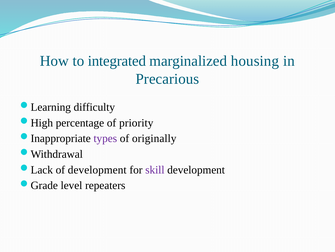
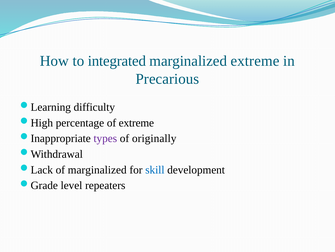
marginalized housing: housing -> extreme
of priority: priority -> extreme
of development: development -> marginalized
skill colour: purple -> blue
